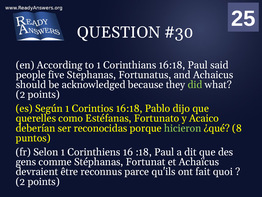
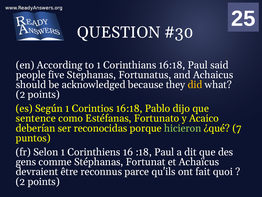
did colour: light green -> yellow
querelles: querelles -> sentence
8: 8 -> 7
